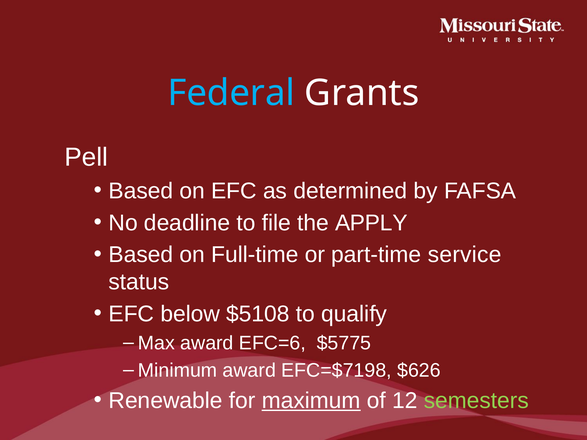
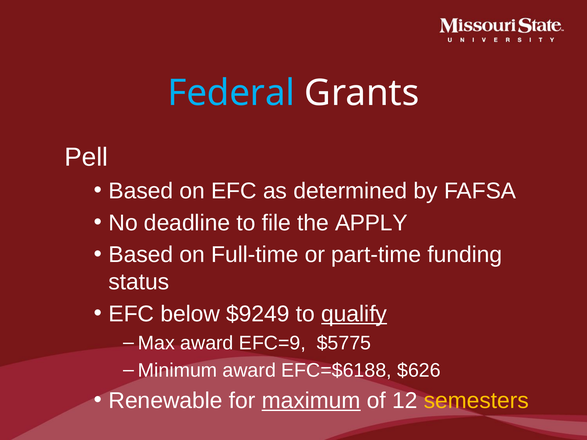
service: service -> funding
$5108: $5108 -> $9249
qualify underline: none -> present
EFC=6: EFC=6 -> EFC=9
EFC=$7198: EFC=$7198 -> EFC=$6188
semesters colour: light green -> yellow
